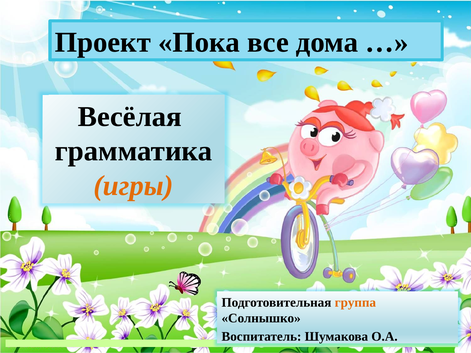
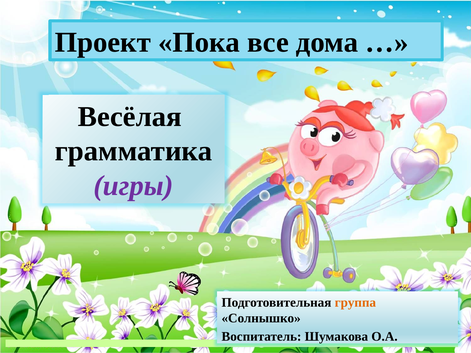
игры colour: orange -> purple
